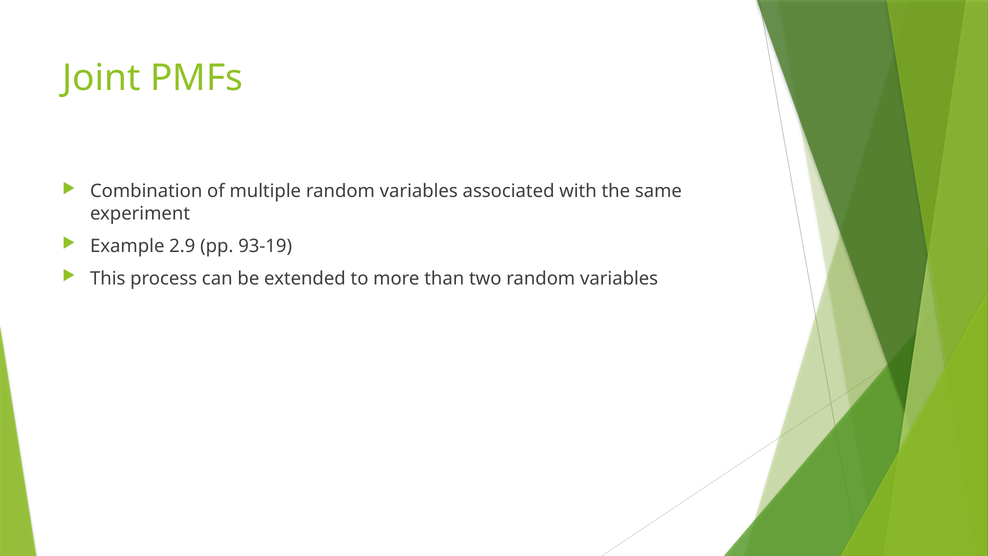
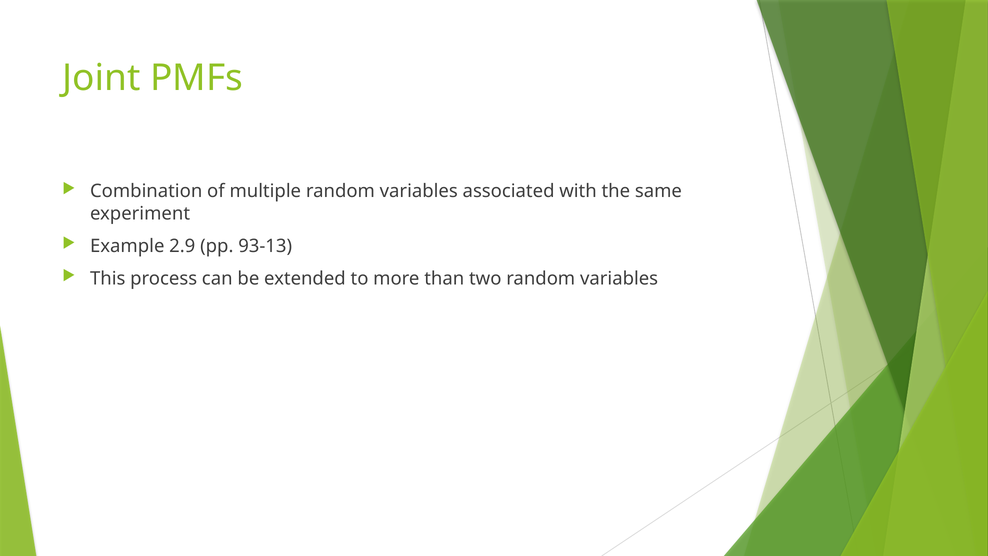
93-19: 93-19 -> 93-13
